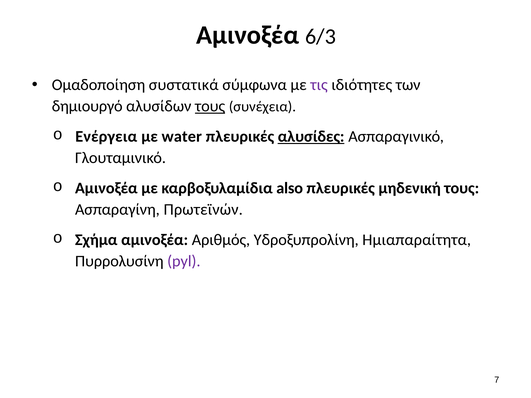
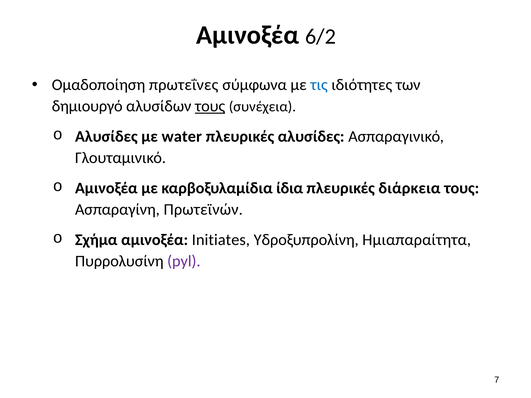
6/3: 6/3 -> 6/2
συστατικά: συστατικά -> πρωτεΐνες
τις colour: purple -> blue
Ενέργεια at (106, 137): Ενέργεια -> Αλυσίδες
αλυσίδες at (311, 137) underline: present -> none
also: also -> ίδια
μηδενική: μηδενική -> διάρκεια
Αριθμός: Αριθμός -> Initiates
